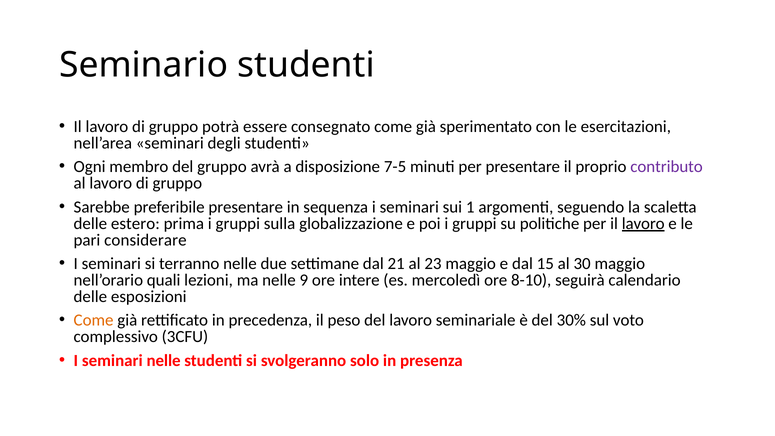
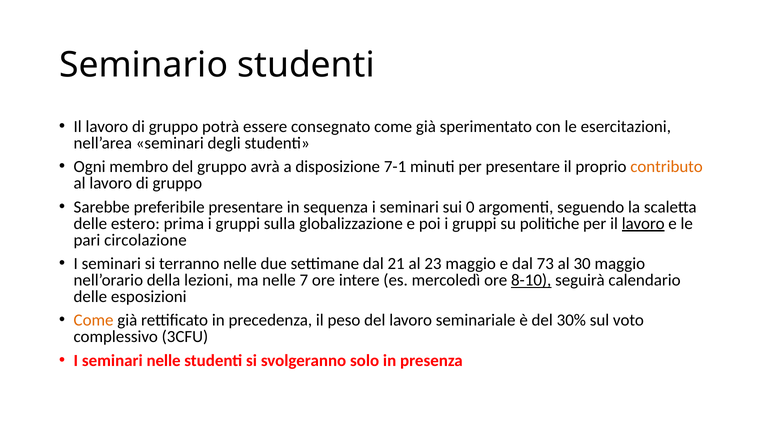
7-5: 7-5 -> 7-1
contributo colour: purple -> orange
1: 1 -> 0
considerare: considerare -> circolazione
15: 15 -> 73
quali: quali -> della
9: 9 -> 7
8-10 underline: none -> present
